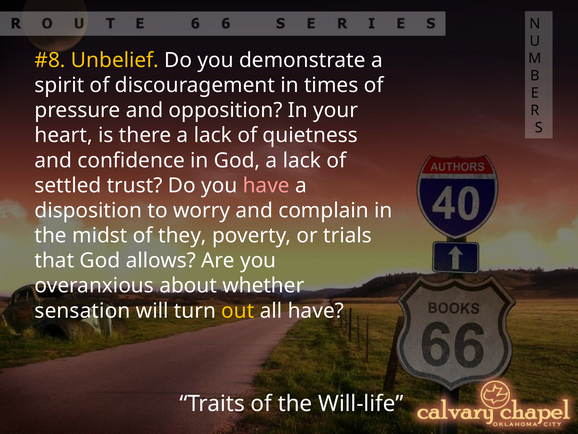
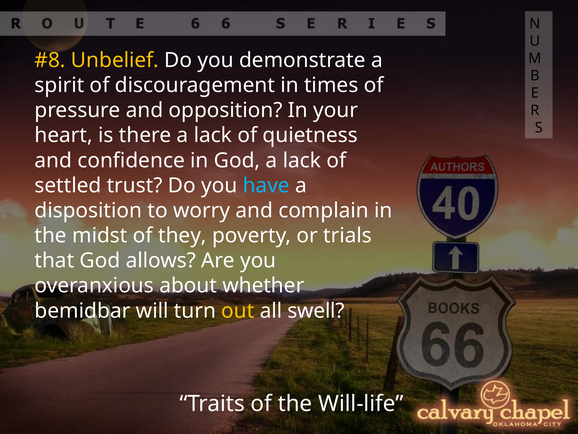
have at (266, 185) colour: pink -> light blue
sensation: sensation -> bemidbar
all have: have -> swell
